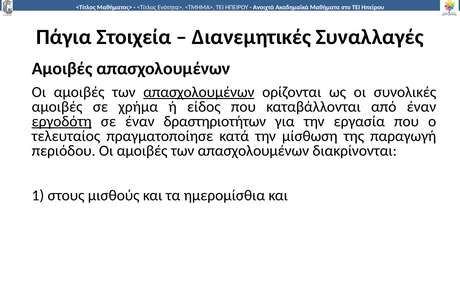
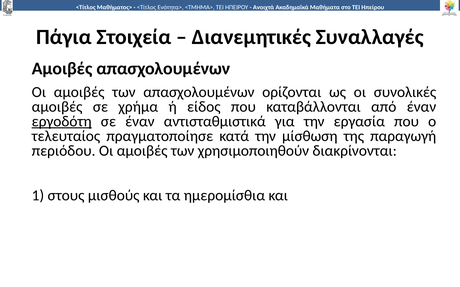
απασχολουμένων at (199, 92) underline: present -> none
δραστηριοτήτων: δραστηριοτήτων -> αντισταθμιστικά
απασχολουμένων at (253, 151): απασχολουμένων -> χρησιμοποιηθούν
